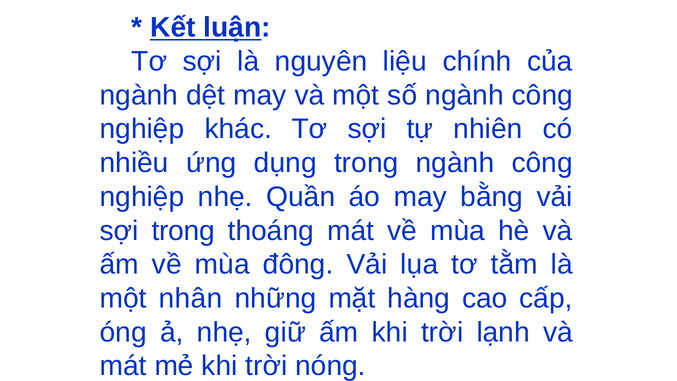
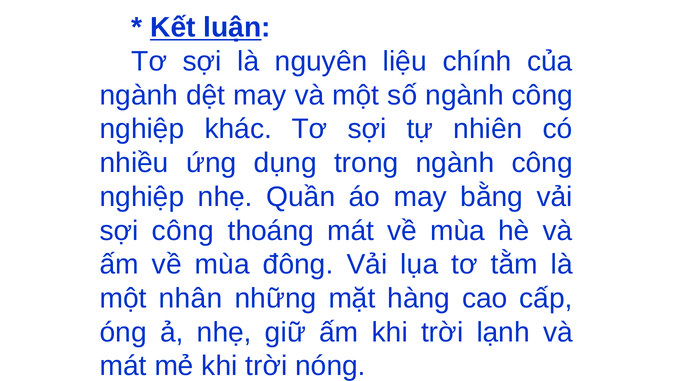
sợi trong: trong -> công
